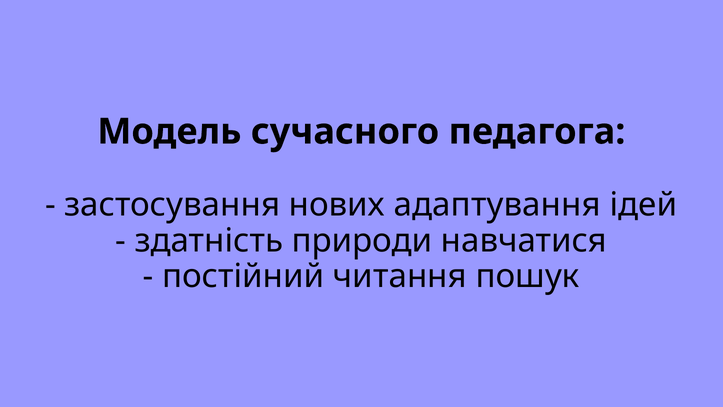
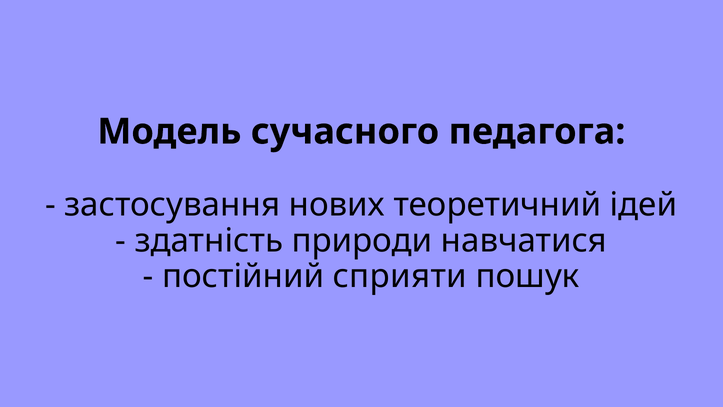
адаптування: адаптування -> теоретичний
читання: читання -> сприяти
